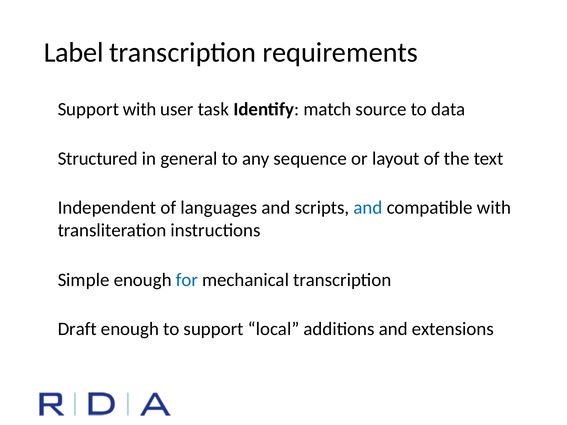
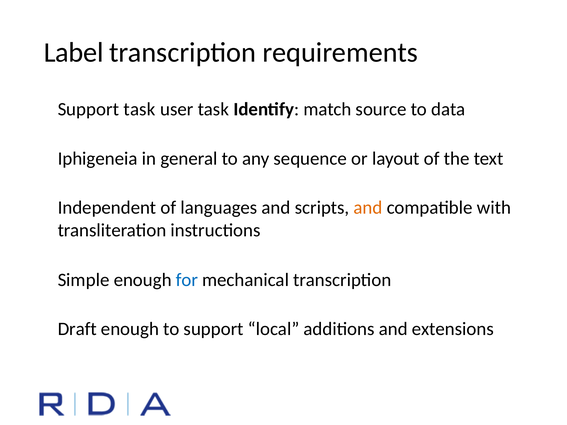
Support with: with -> task
Structured: Structured -> Iphigeneia
and at (368, 208) colour: blue -> orange
